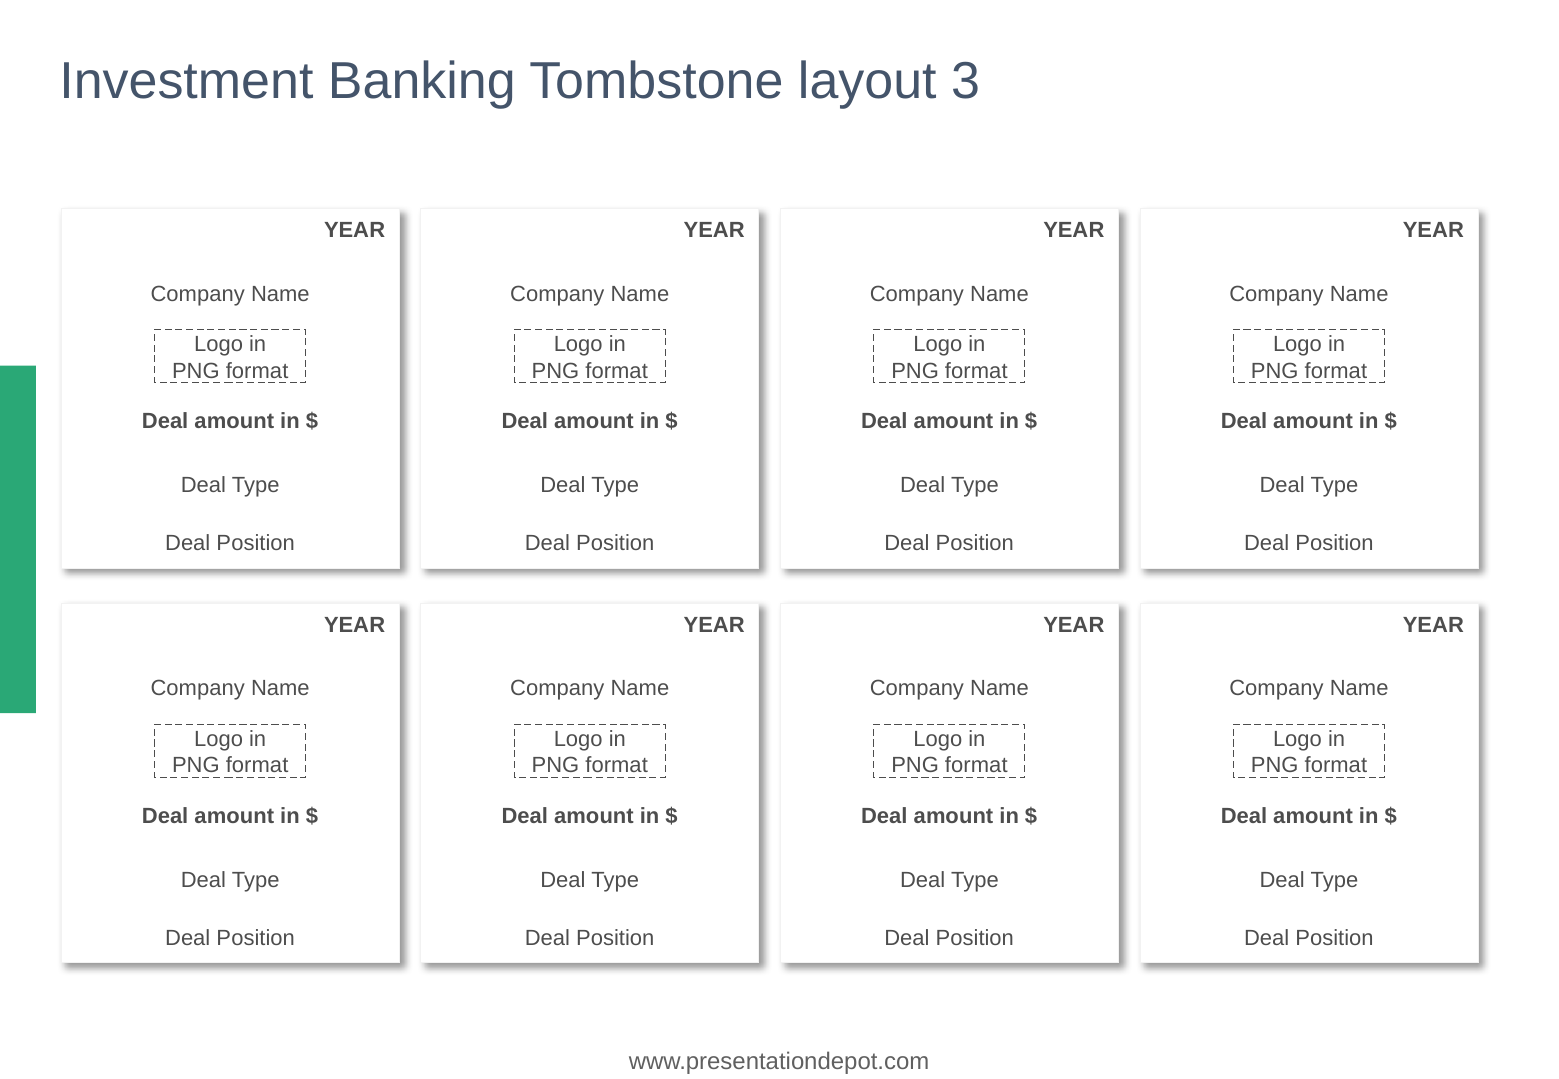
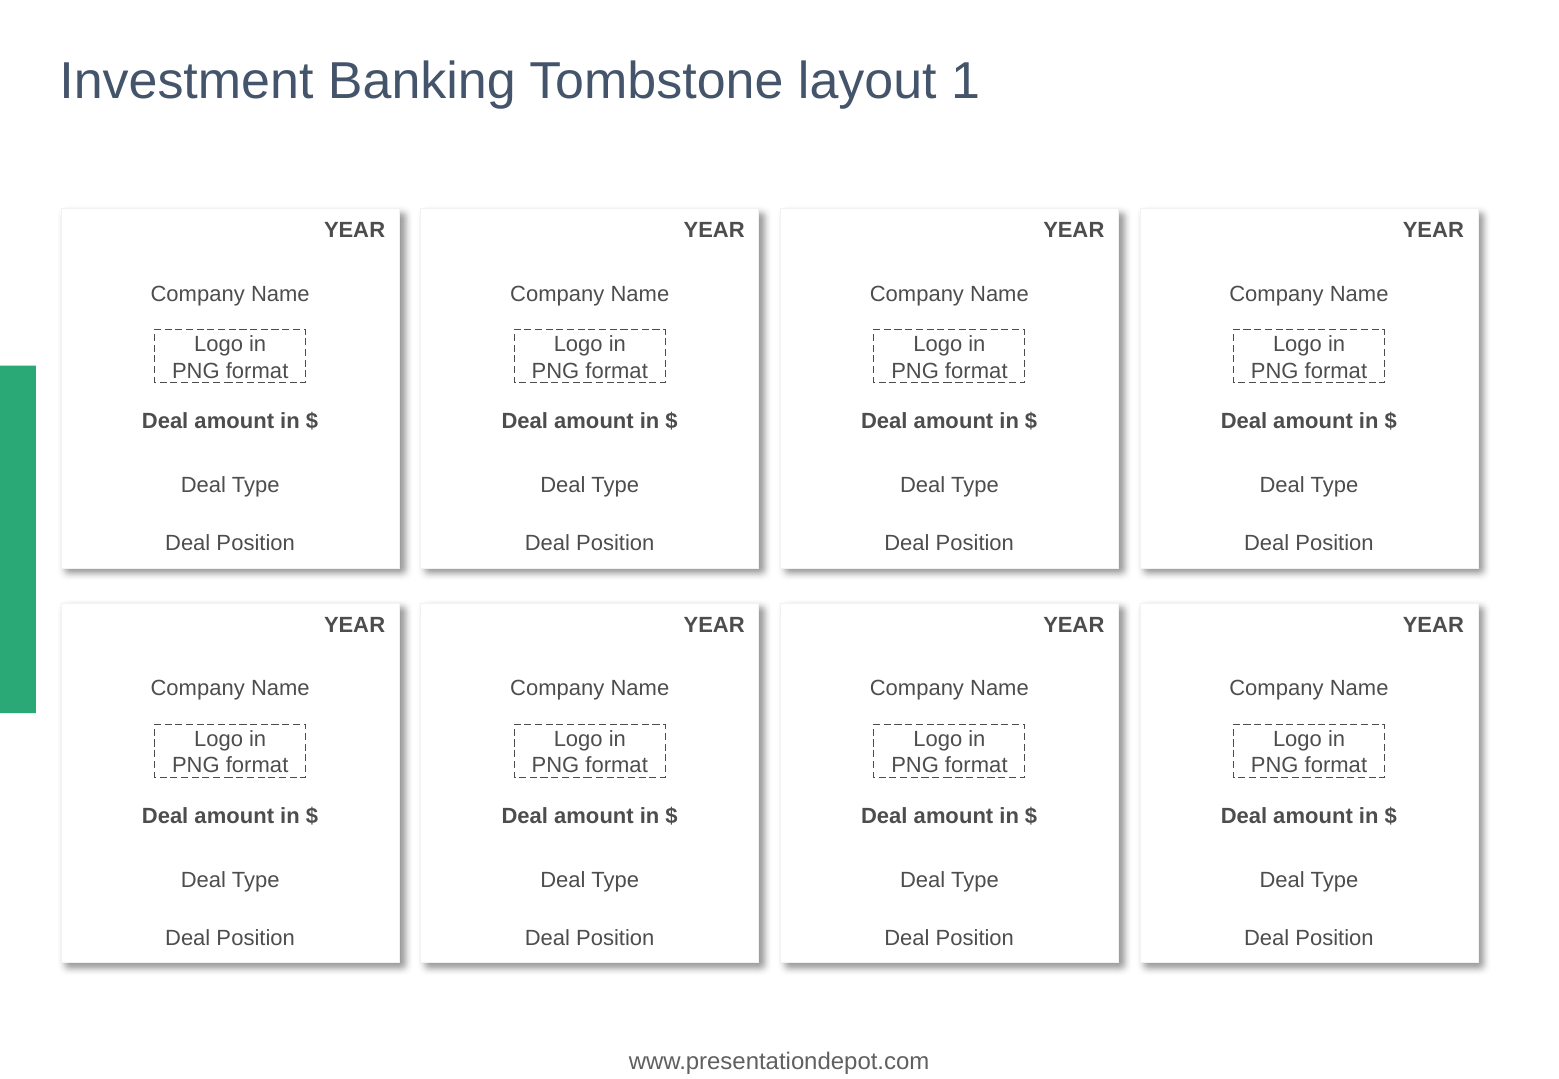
3: 3 -> 1
